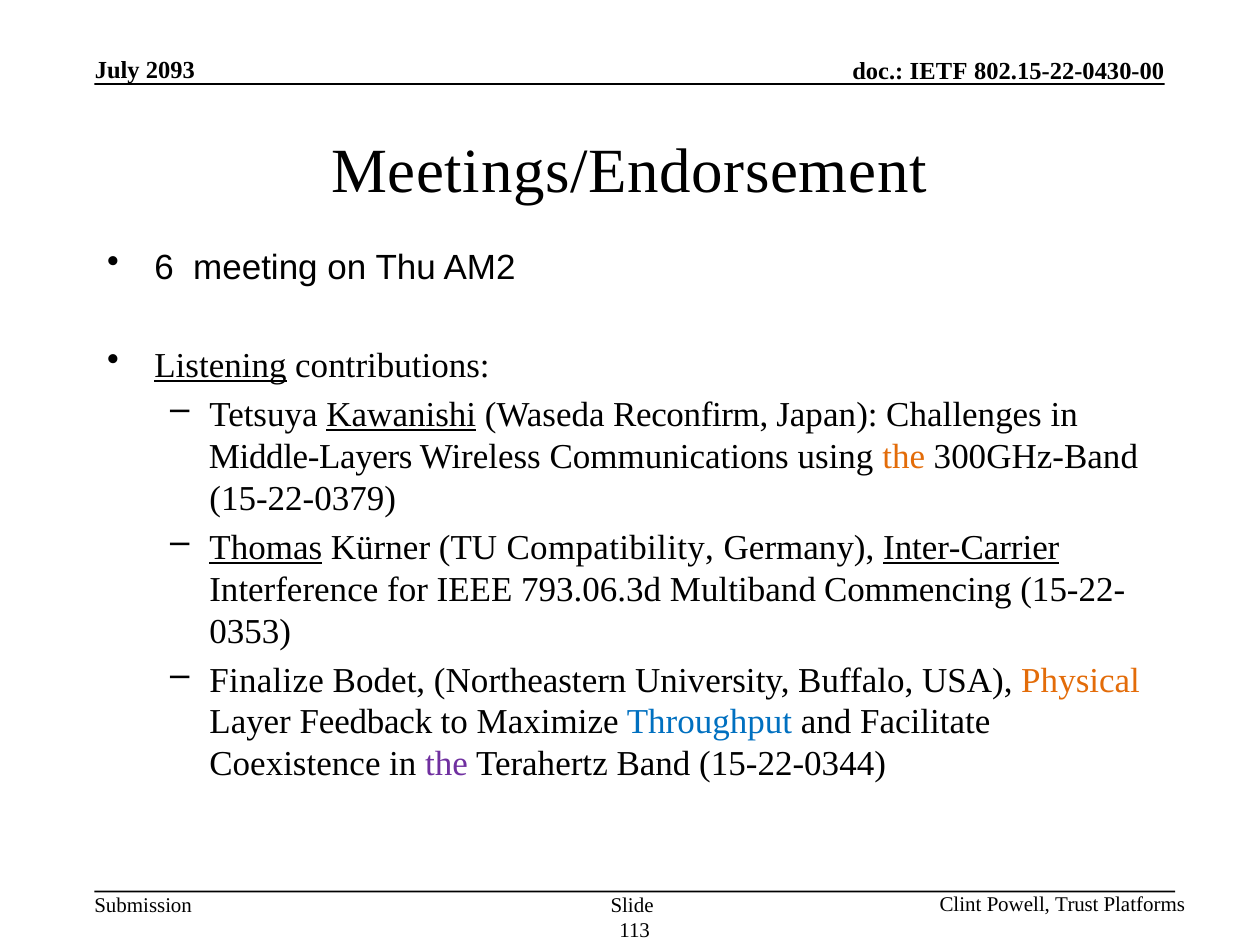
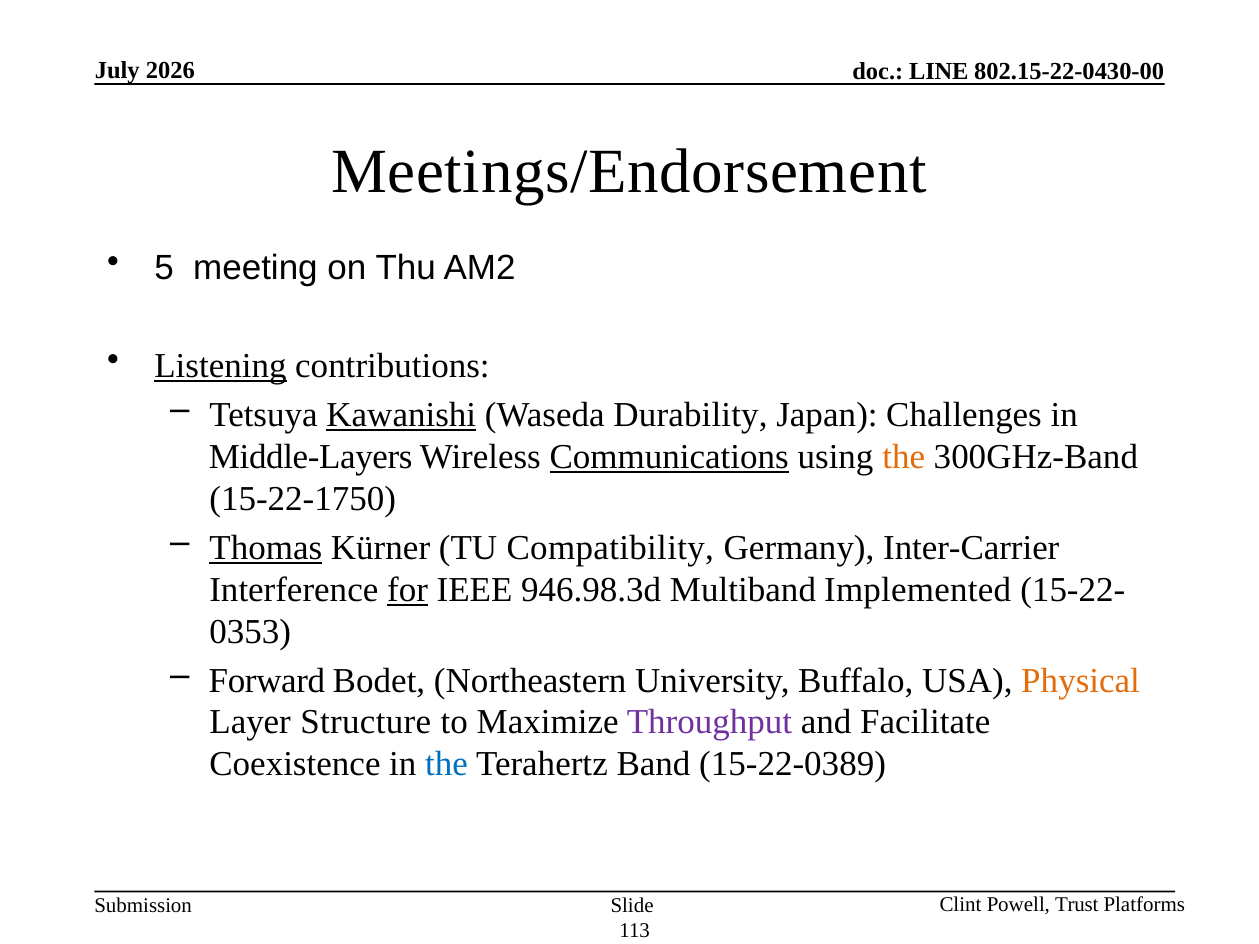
2093: 2093 -> 2026
IETF: IETF -> LINE
6: 6 -> 5
Reconfirm: Reconfirm -> Durability
Communications underline: none -> present
15-22-0379: 15-22-0379 -> 15-22-1750
Inter-Carrier underline: present -> none
for underline: none -> present
793.06.3d: 793.06.3d -> 946.98.3d
Commencing: Commencing -> Implemented
Finalize: Finalize -> Forward
Feedback: Feedback -> Structure
Throughput colour: blue -> purple
the at (447, 765) colour: purple -> blue
15-22-0344: 15-22-0344 -> 15-22-0389
